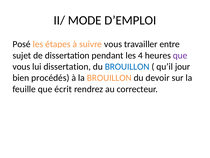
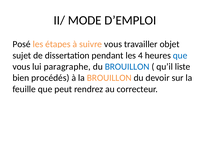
entre: entre -> objet
que at (180, 55) colour: purple -> blue
lui dissertation: dissertation -> paragraphe
jour: jour -> liste
écrit: écrit -> peut
